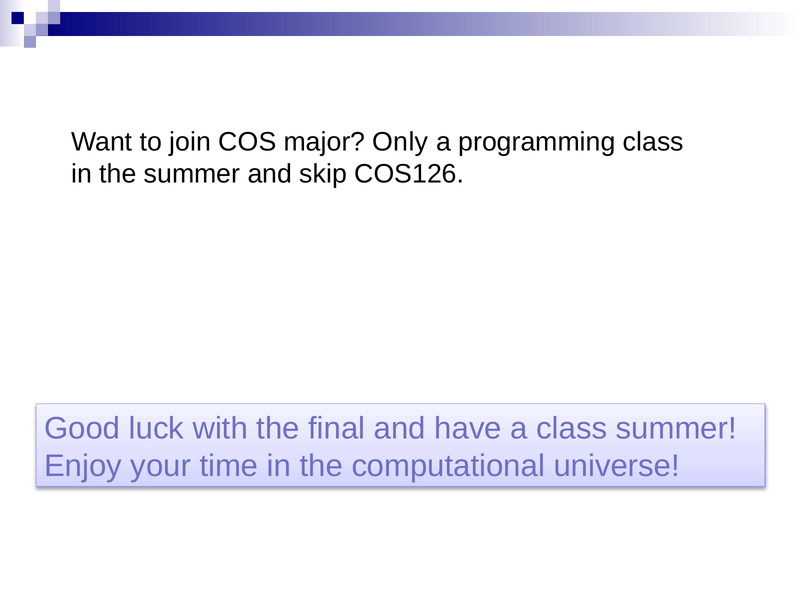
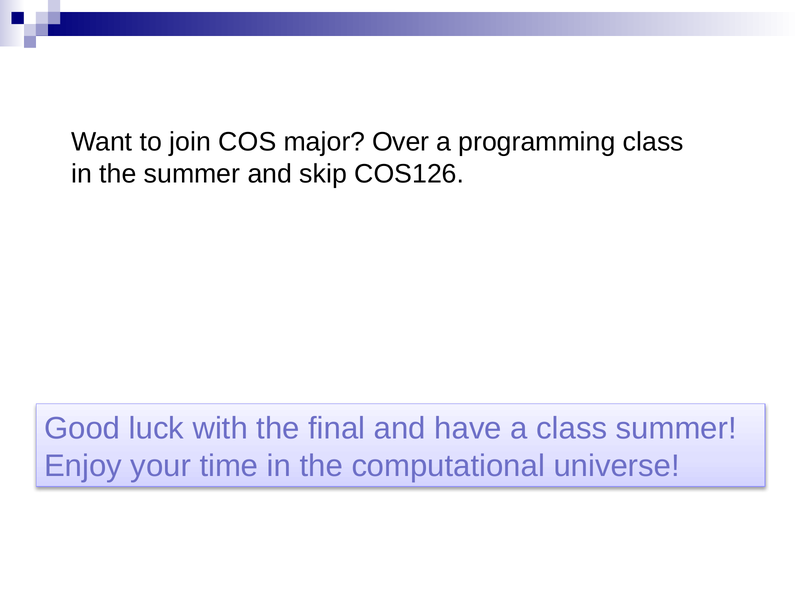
Only: Only -> Over
